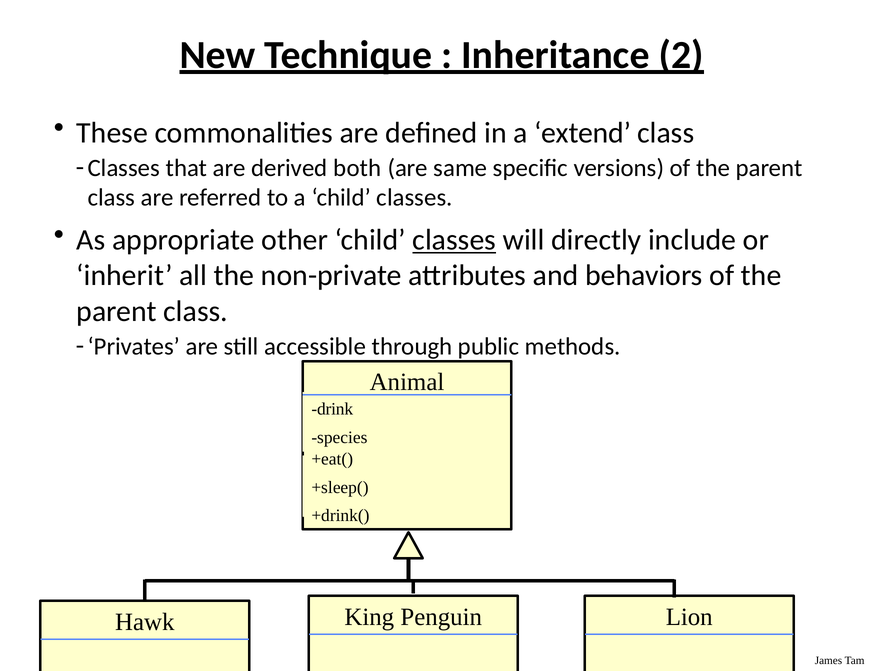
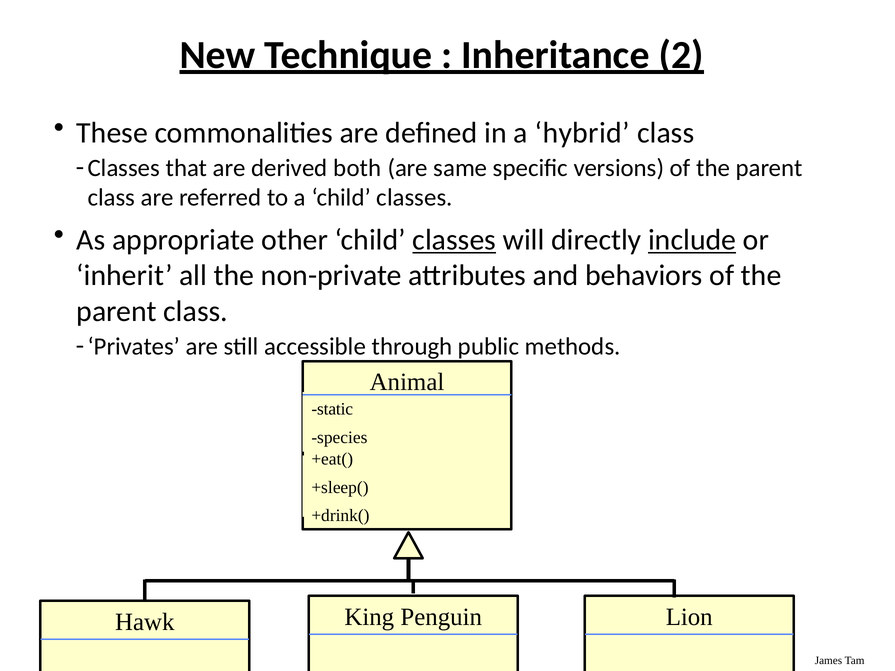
extend: extend -> hybrid
include underline: none -> present
drink: drink -> static
